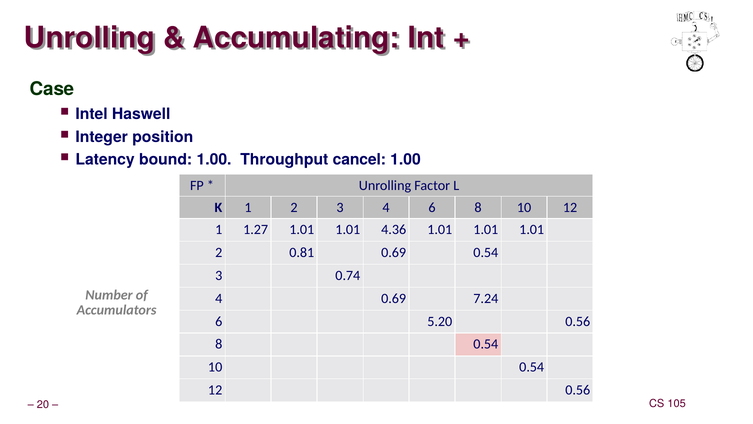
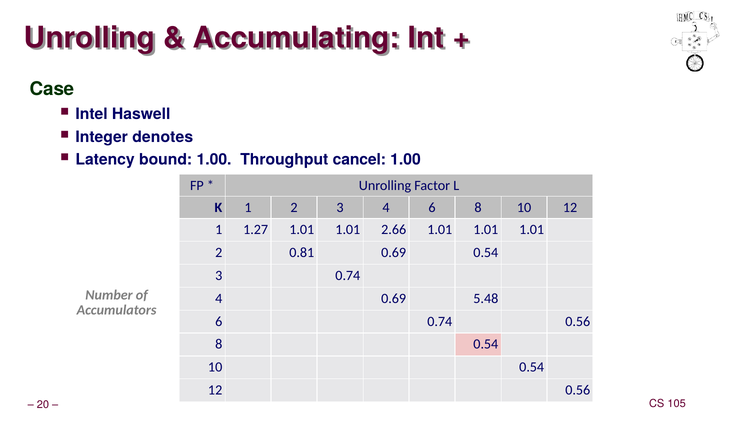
position: position -> denotes
4.36: 4.36 -> 2.66
7.24: 7.24 -> 5.48
6 5.20: 5.20 -> 0.74
